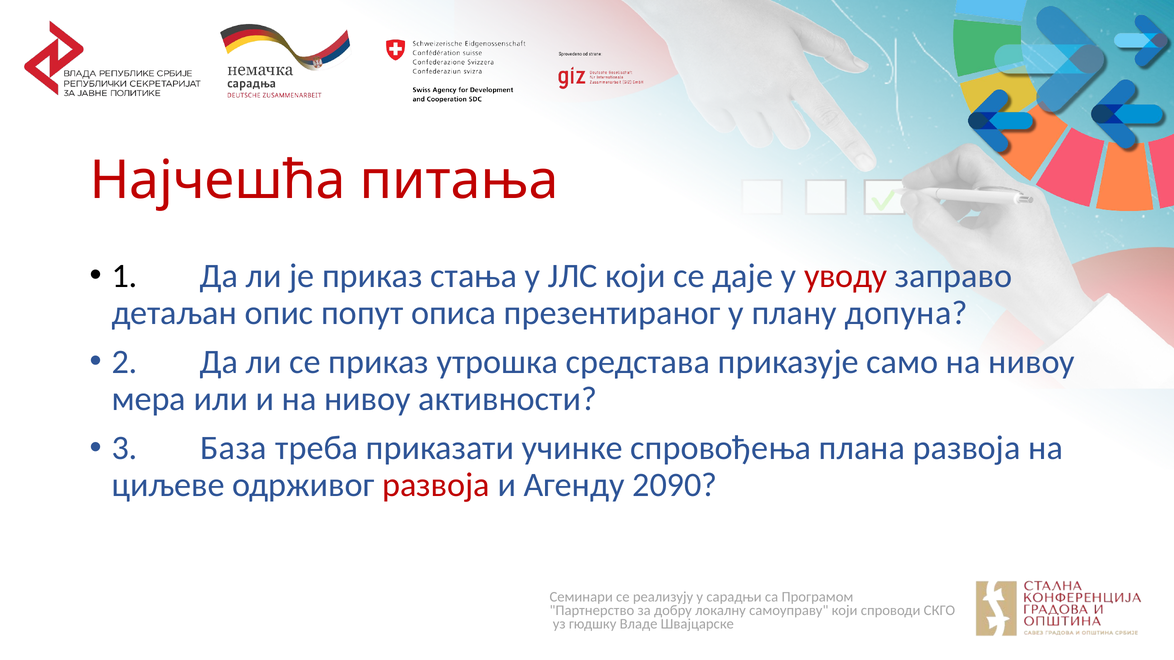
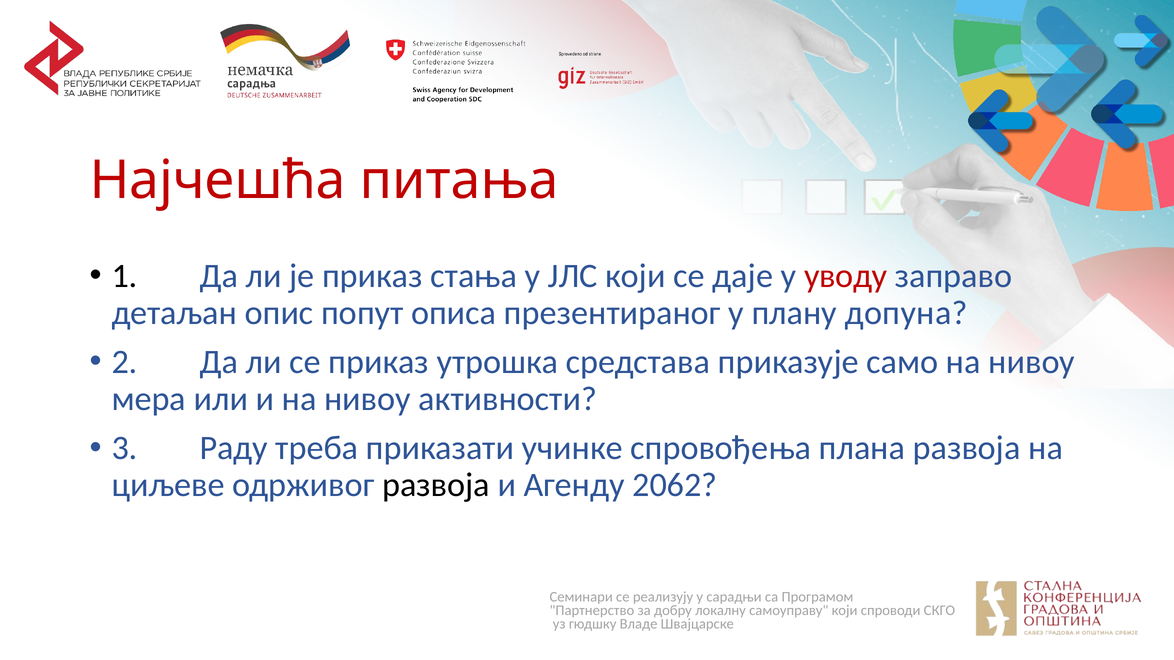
База: База -> Раду
развоја at (436, 485) colour: red -> black
2090: 2090 -> 2062
